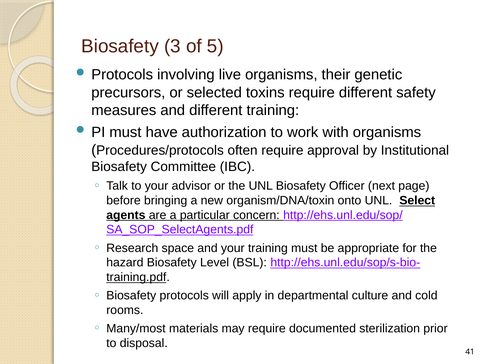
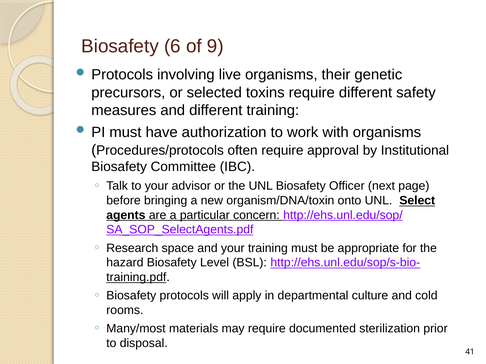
3: 3 -> 6
5: 5 -> 9
